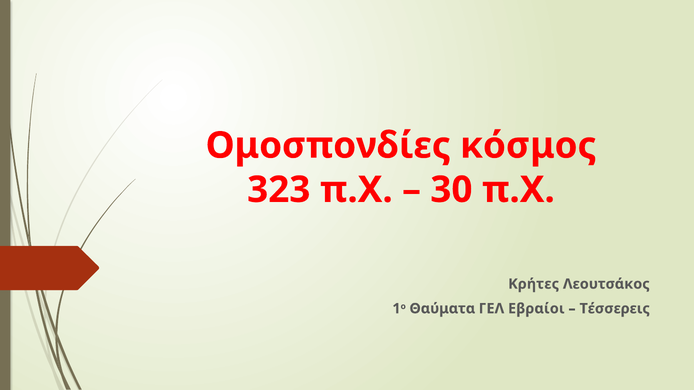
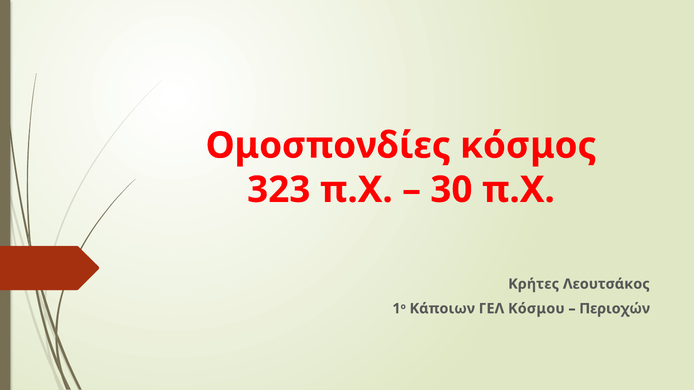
Θαύματα: Θαύματα -> Κάποιων
Εβραίοι: Εβραίοι -> Κόσμου
Τέσσερεις: Τέσσερεις -> Περιοχών
